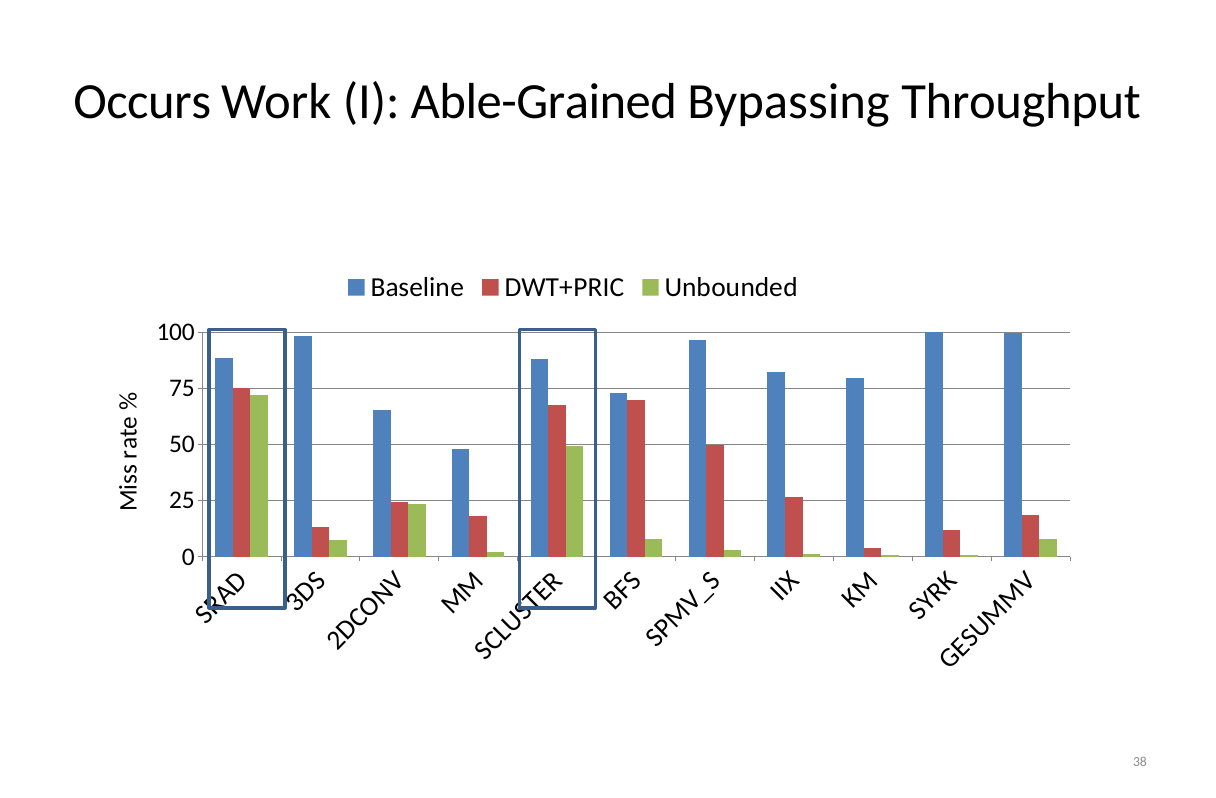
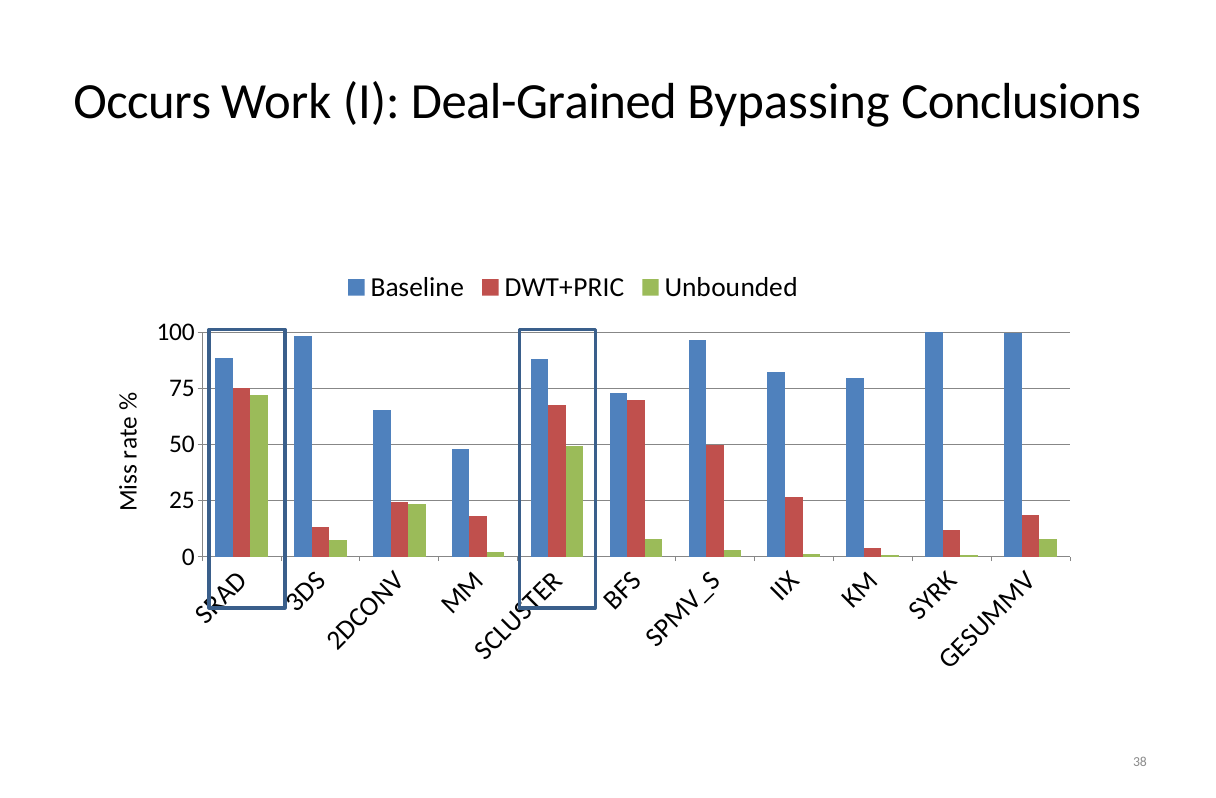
Able-Grained: Able-Grained -> Deal-Grained
Throughput: Throughput -> Conclusions
